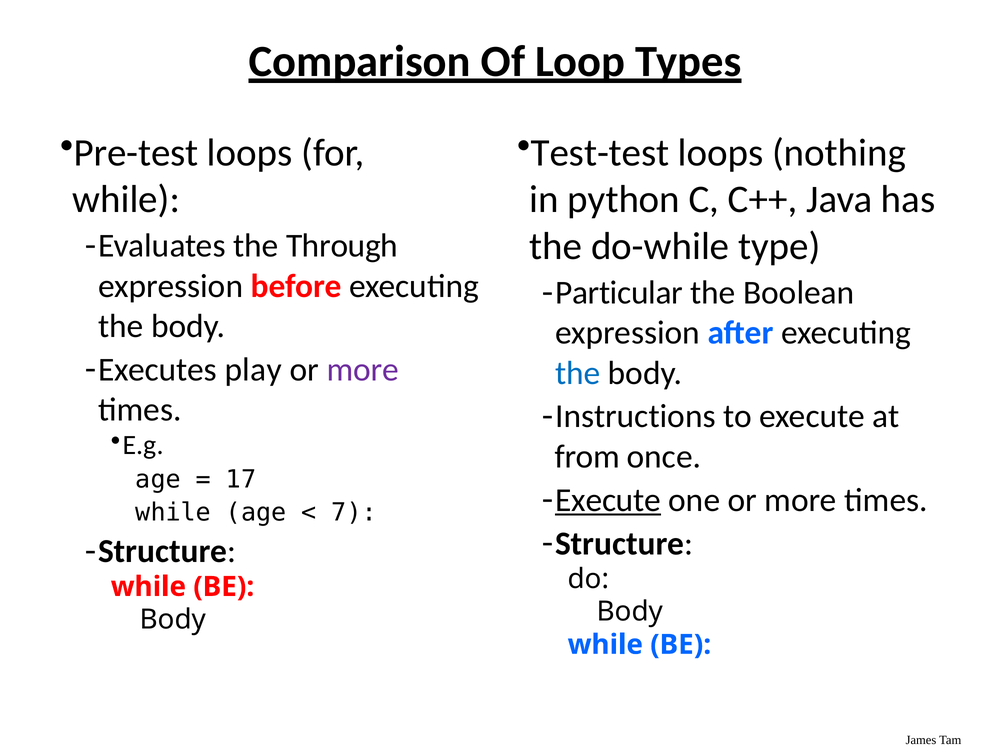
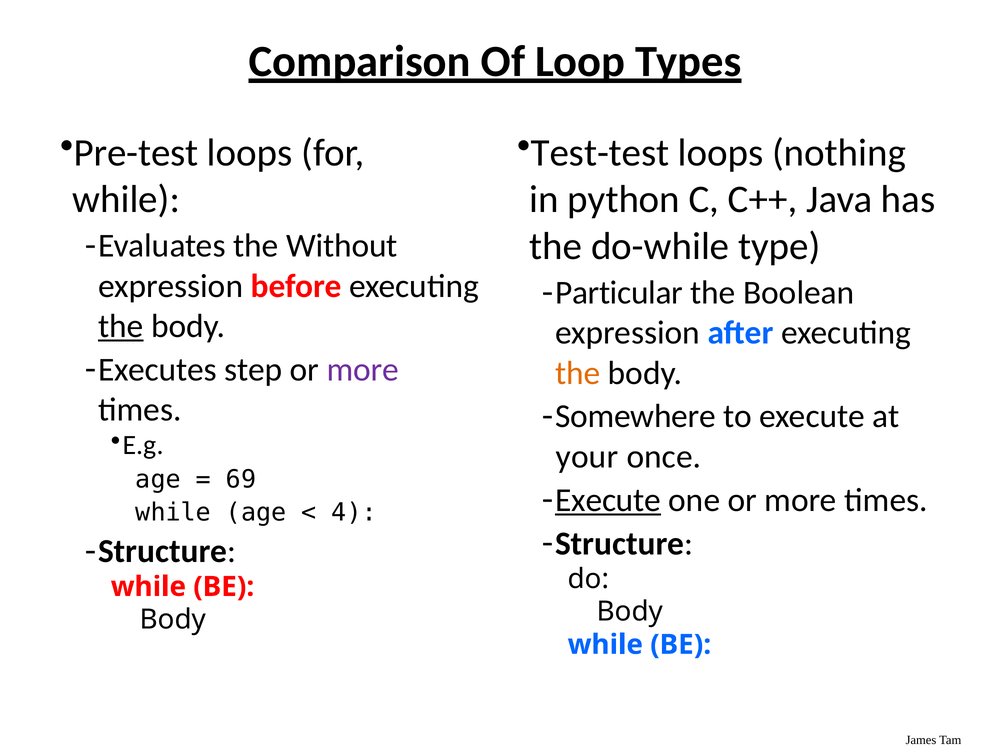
Through: Through -> Without
the at (121, 326) underline: none -> present
play: play -> step
the at (578, 373) colour: blue -> orange
Instructions: Instructions -> Somewhere
from: from -> your
17: 17 -> 69
7: 7 -> 4
